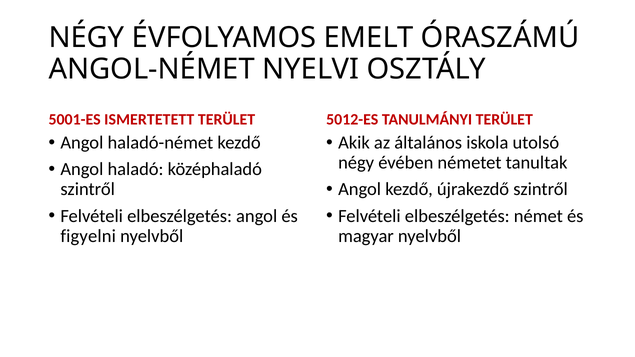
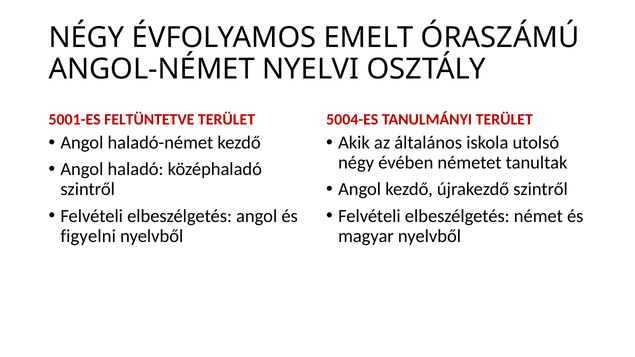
ISMERTETETT: ISMERTETETT -> FELTÜNTETVE
5012-ES: 5012-ES -> 5004-ES
